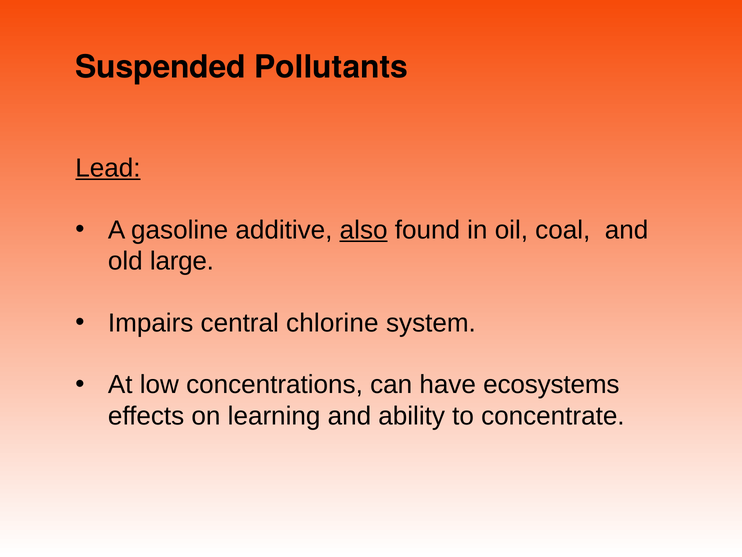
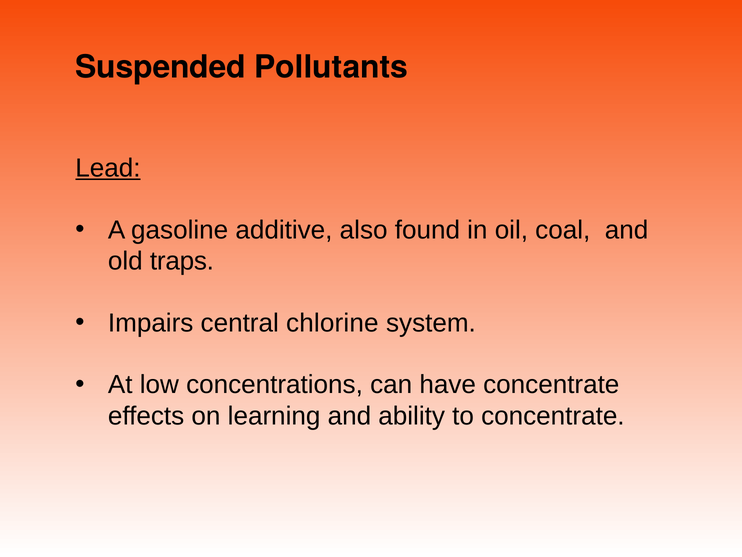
also underline: present -> none
large: large -> traps
have ecosystems: ecosystems -> concentrate
